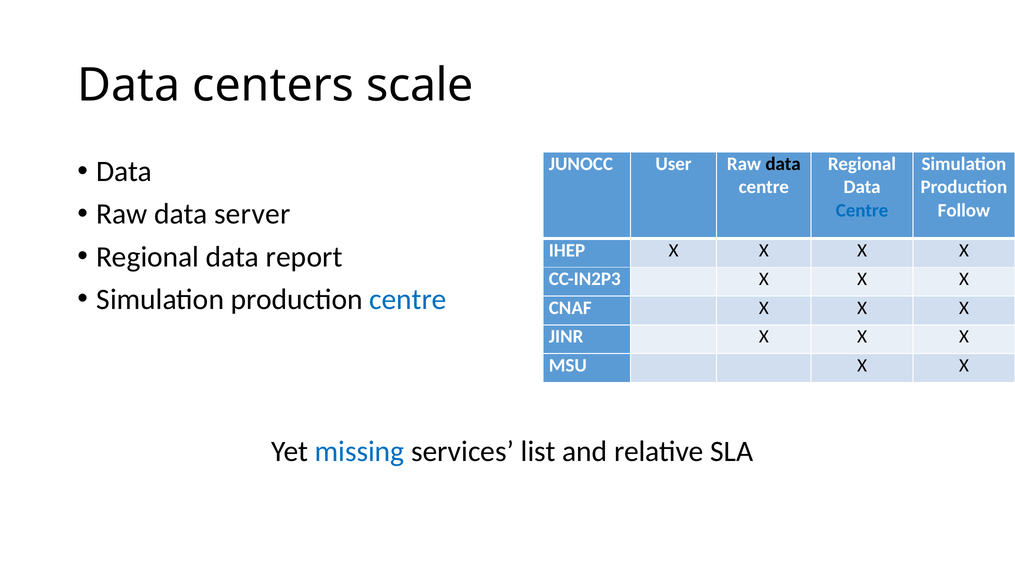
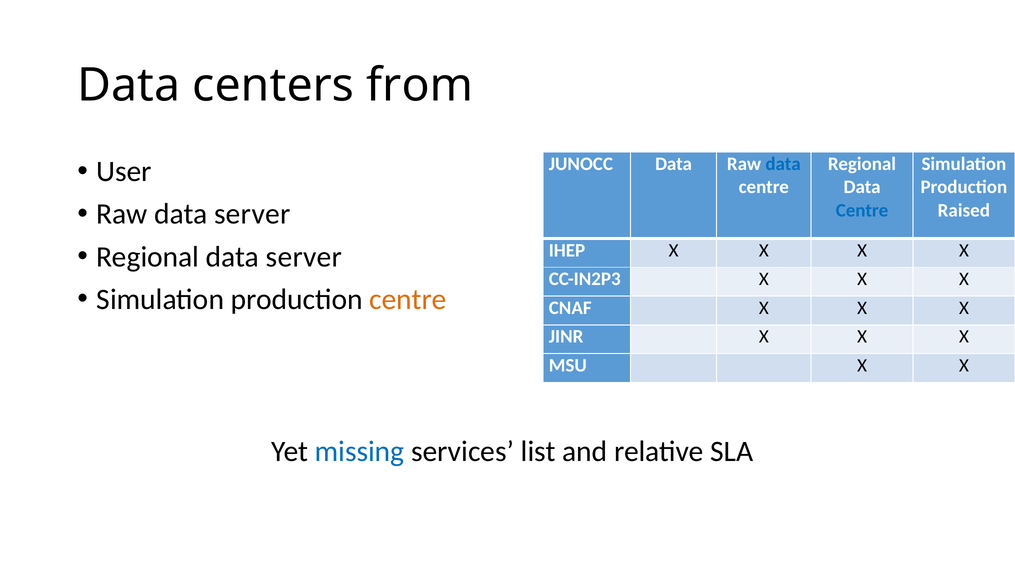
scale: scale -> from
JUNOCC User: User -> Data
data at (783, 164) colour: black -> blue
Data at (124, 172): Data -> User
Follow: Follow -> Raised
Regional data report: report -> server
centre at (408, 299) colour: blue -> orange
